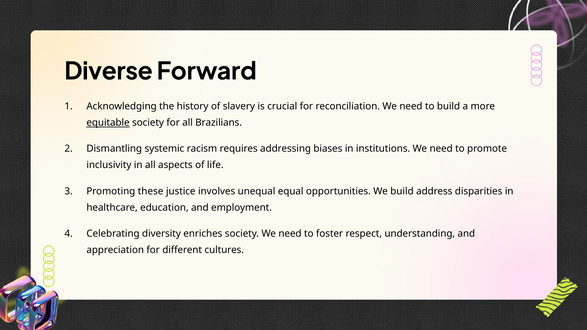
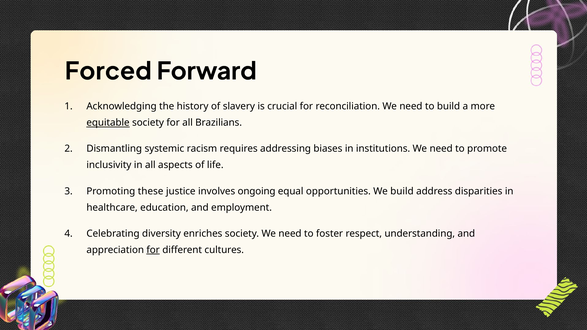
Diverse: Diverse -> Forced
unequal: unequal -> ongoing
for at (153, 250) underline: none -> present
